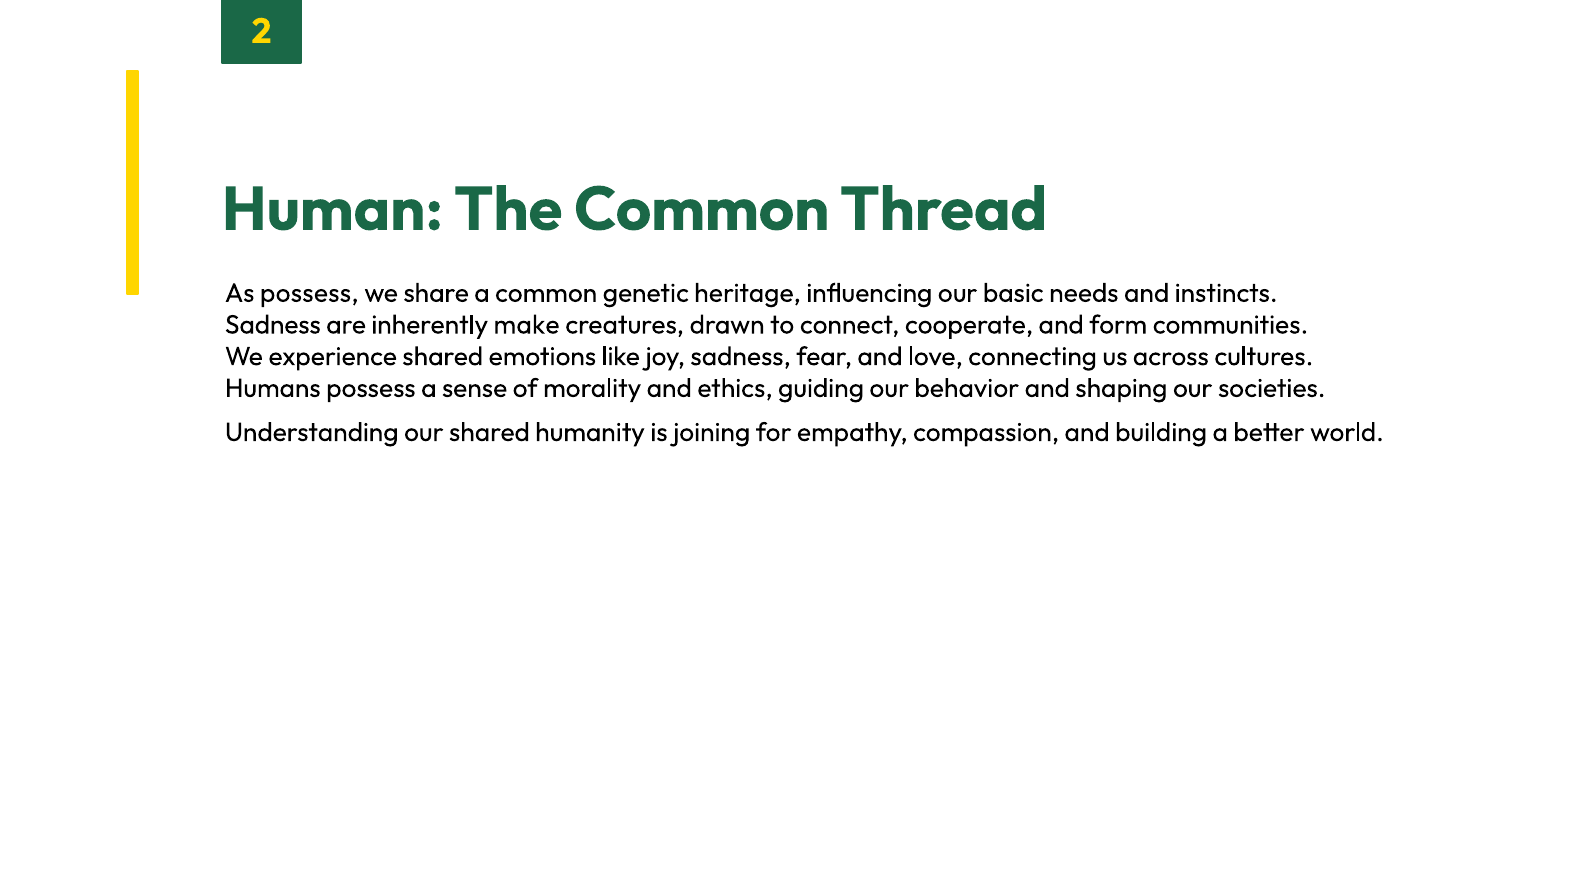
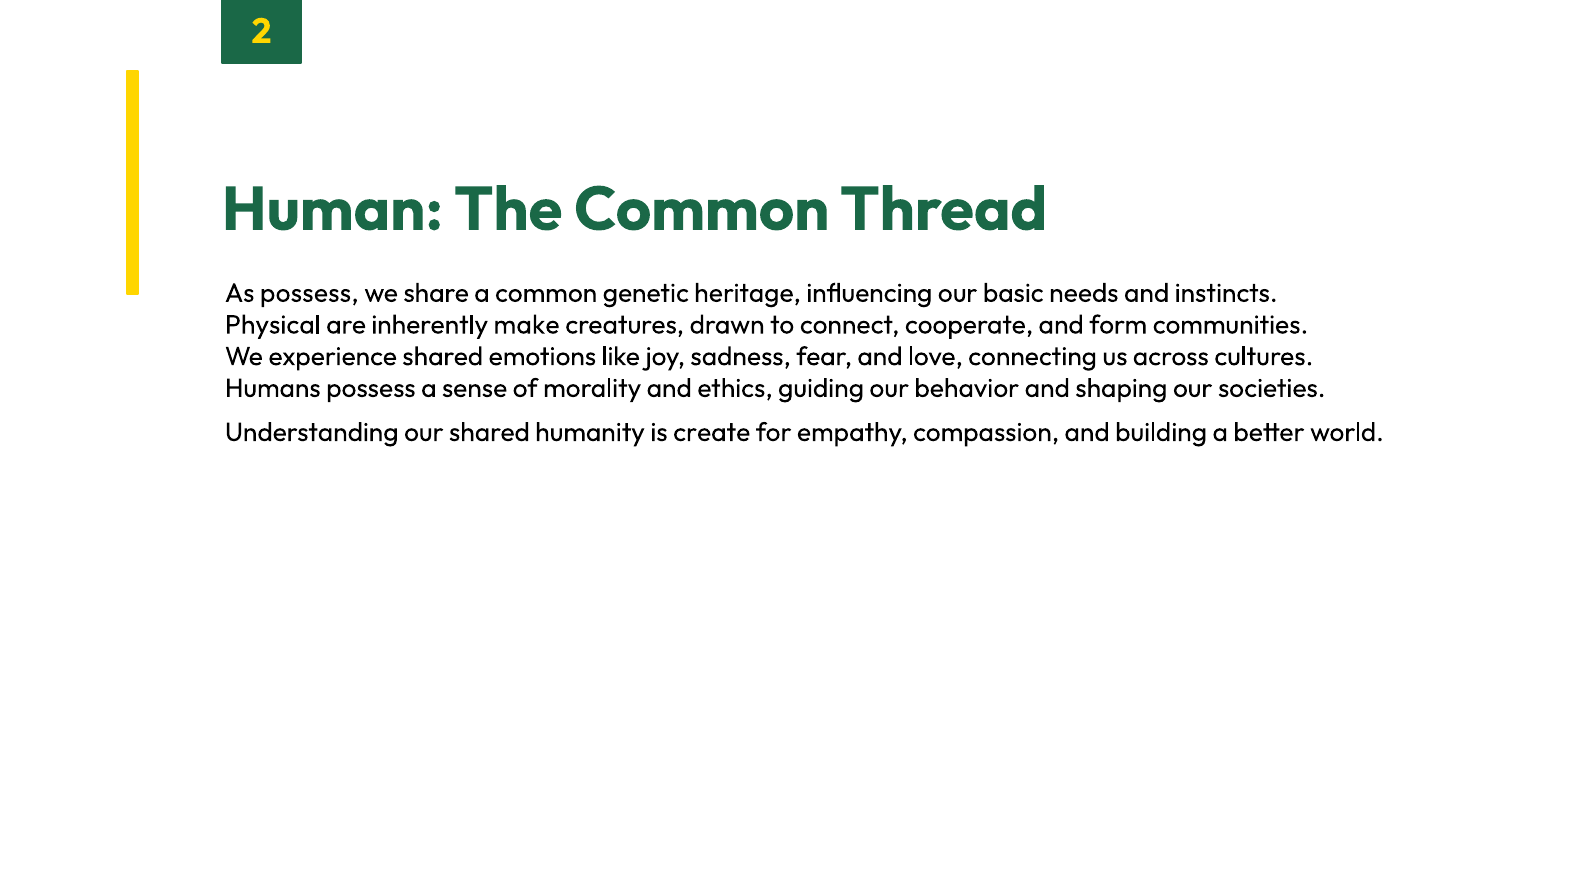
Sadness at (273, 325): Sadness -> Physical
joining: joining -> create
